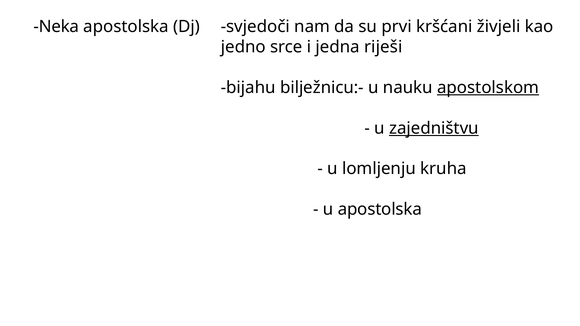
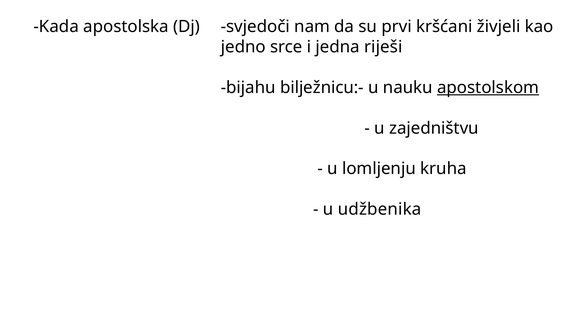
Neka: Neka -> Kada
zajedništvu underline: present -> none
u apostolska: apostolska -> udžbenika
